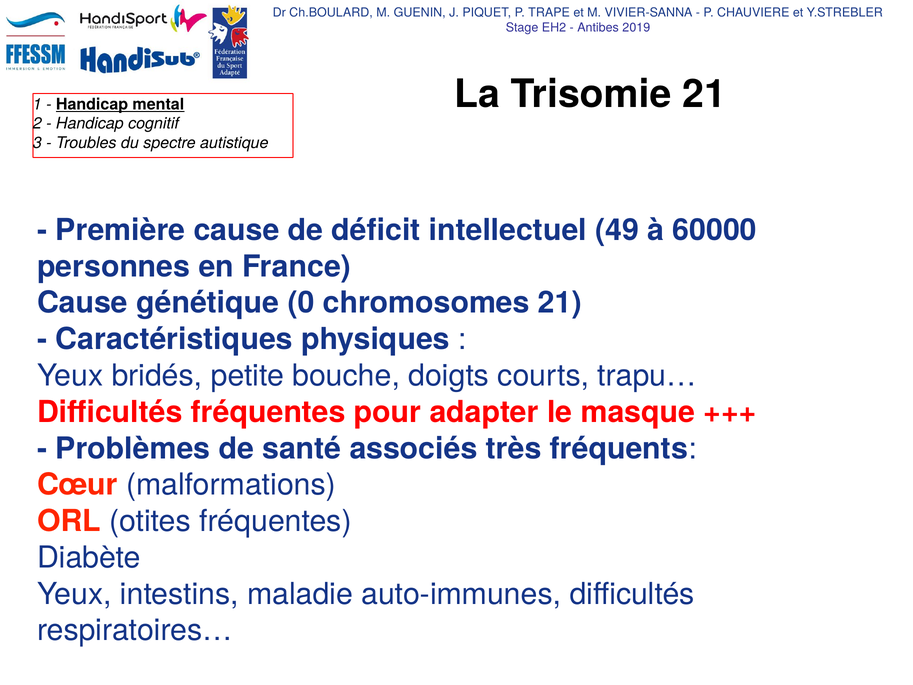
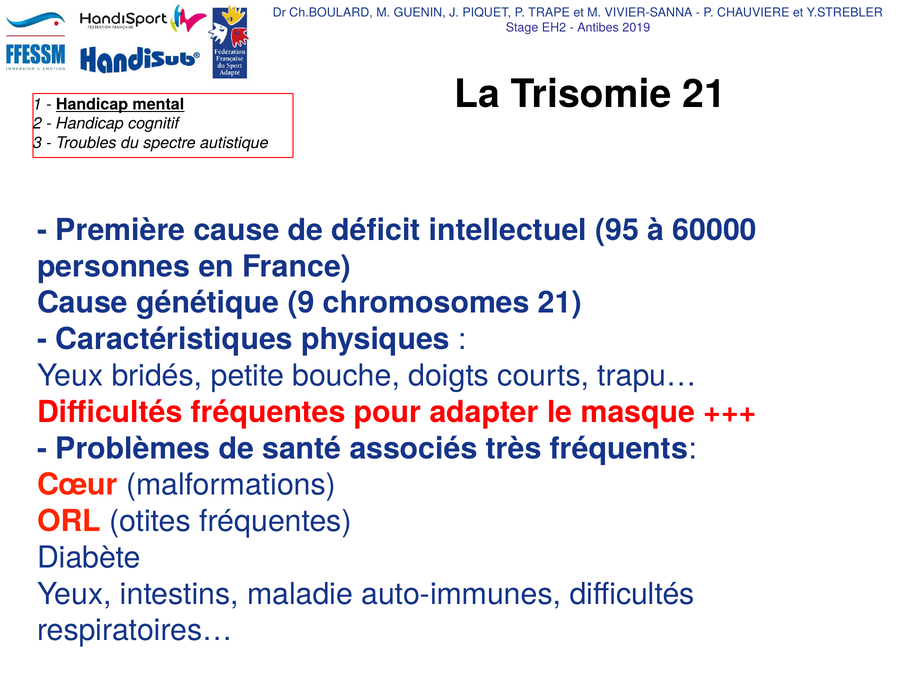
49: 49 -> 95
0: 0 -> 9
